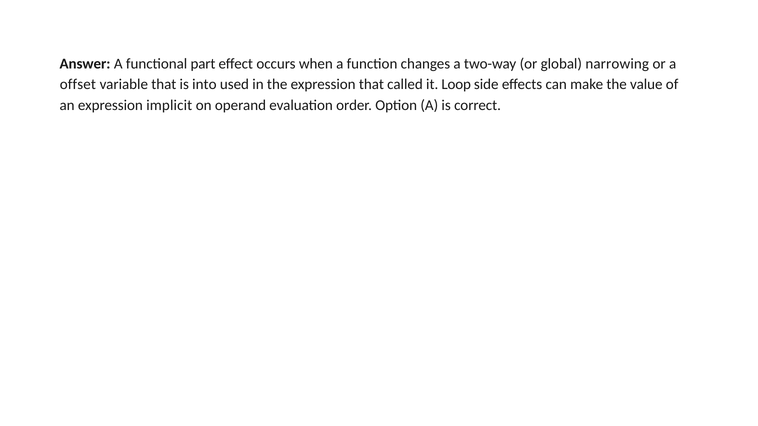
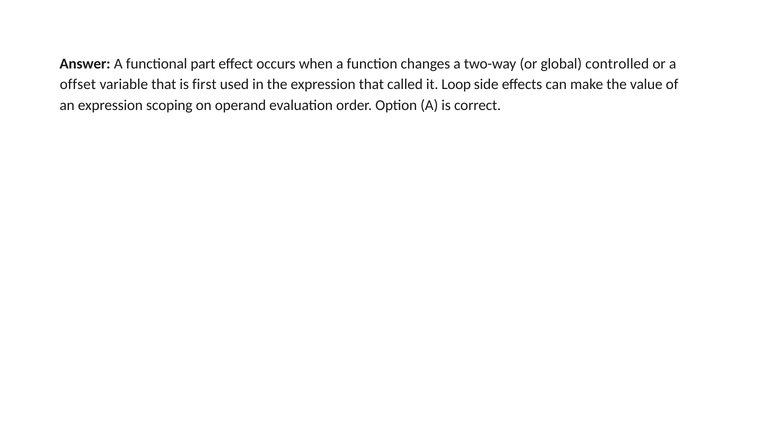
narrowing: narrowing -> controlled
into: into -> first
implicit: implicit -> scoping
